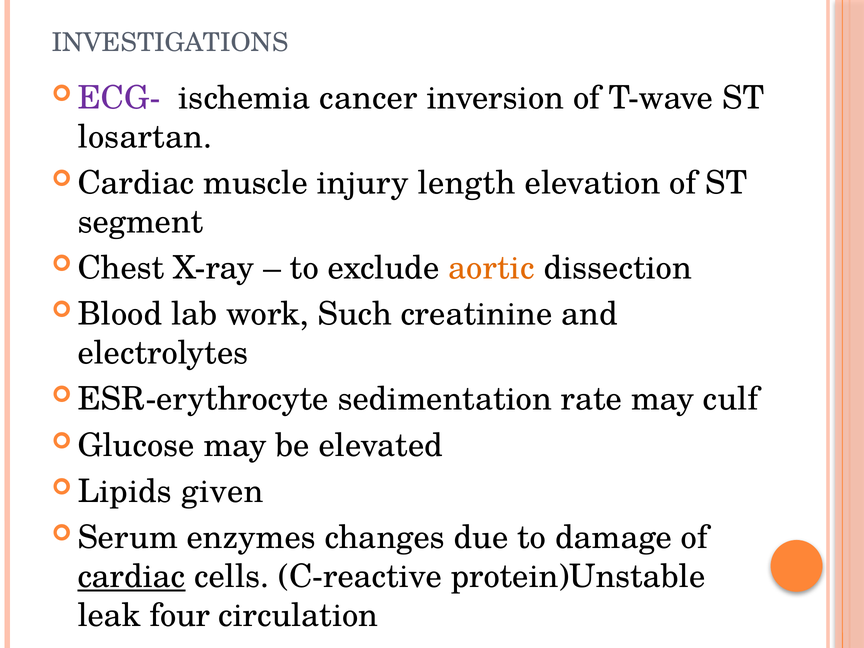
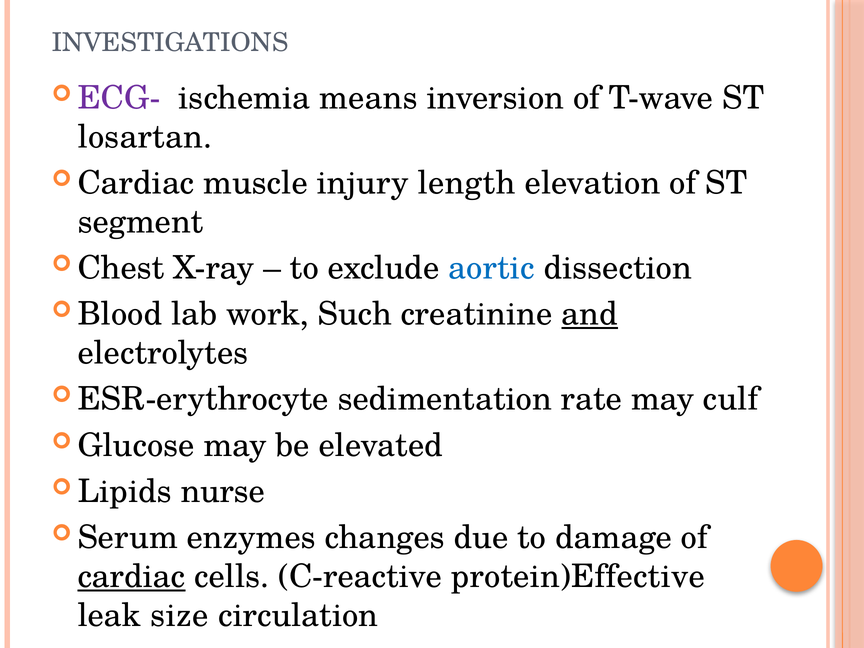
cancer: cancer -> means
aortic colour: orange -> blue
and underline: none -> present
given: given -> nurse
protein)Unstable: protein)Unstable -> protein)Effective
four: four -> size
